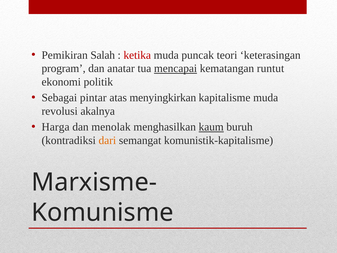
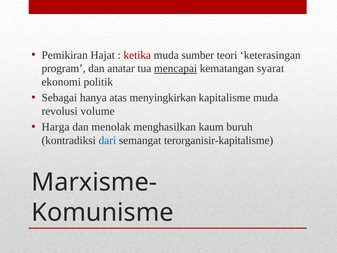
Salah: Salah -> Hajat
puncak: puncak -> sumber
runtut: runtut -> syarat
pintar: pintar -> hanya
akalnya: akalnya -> volume
kaum underline: present -> none
dari colour: orange -> blue
komunistik-kapitalisme: komunistik-kapitalisme -> terorganisir-kapitalisme
